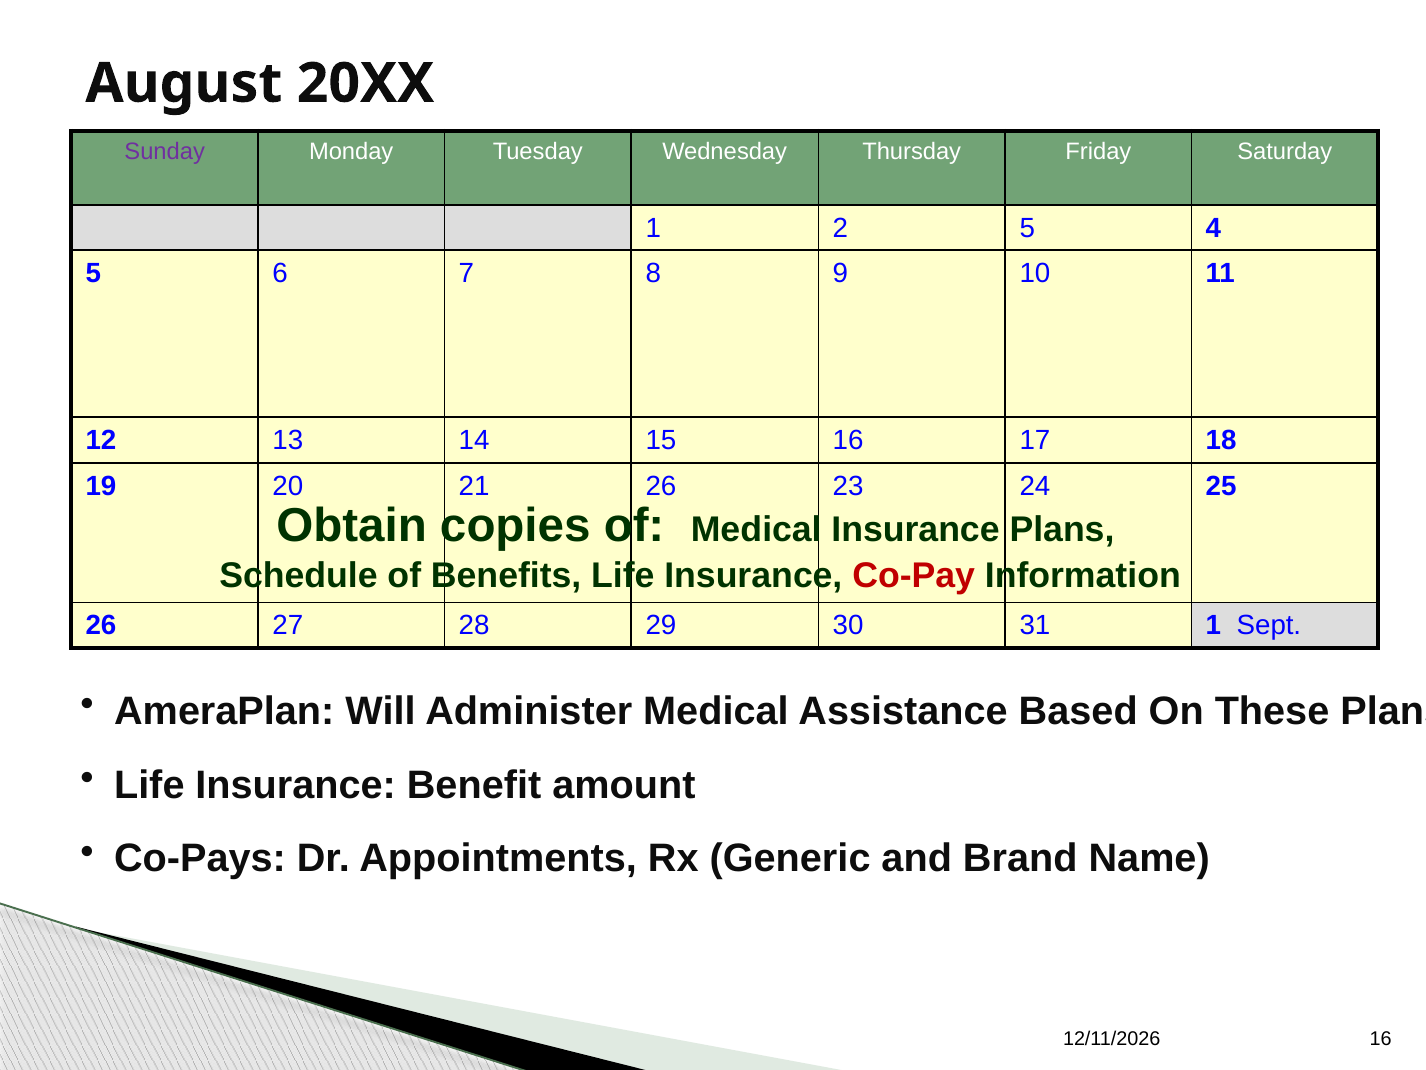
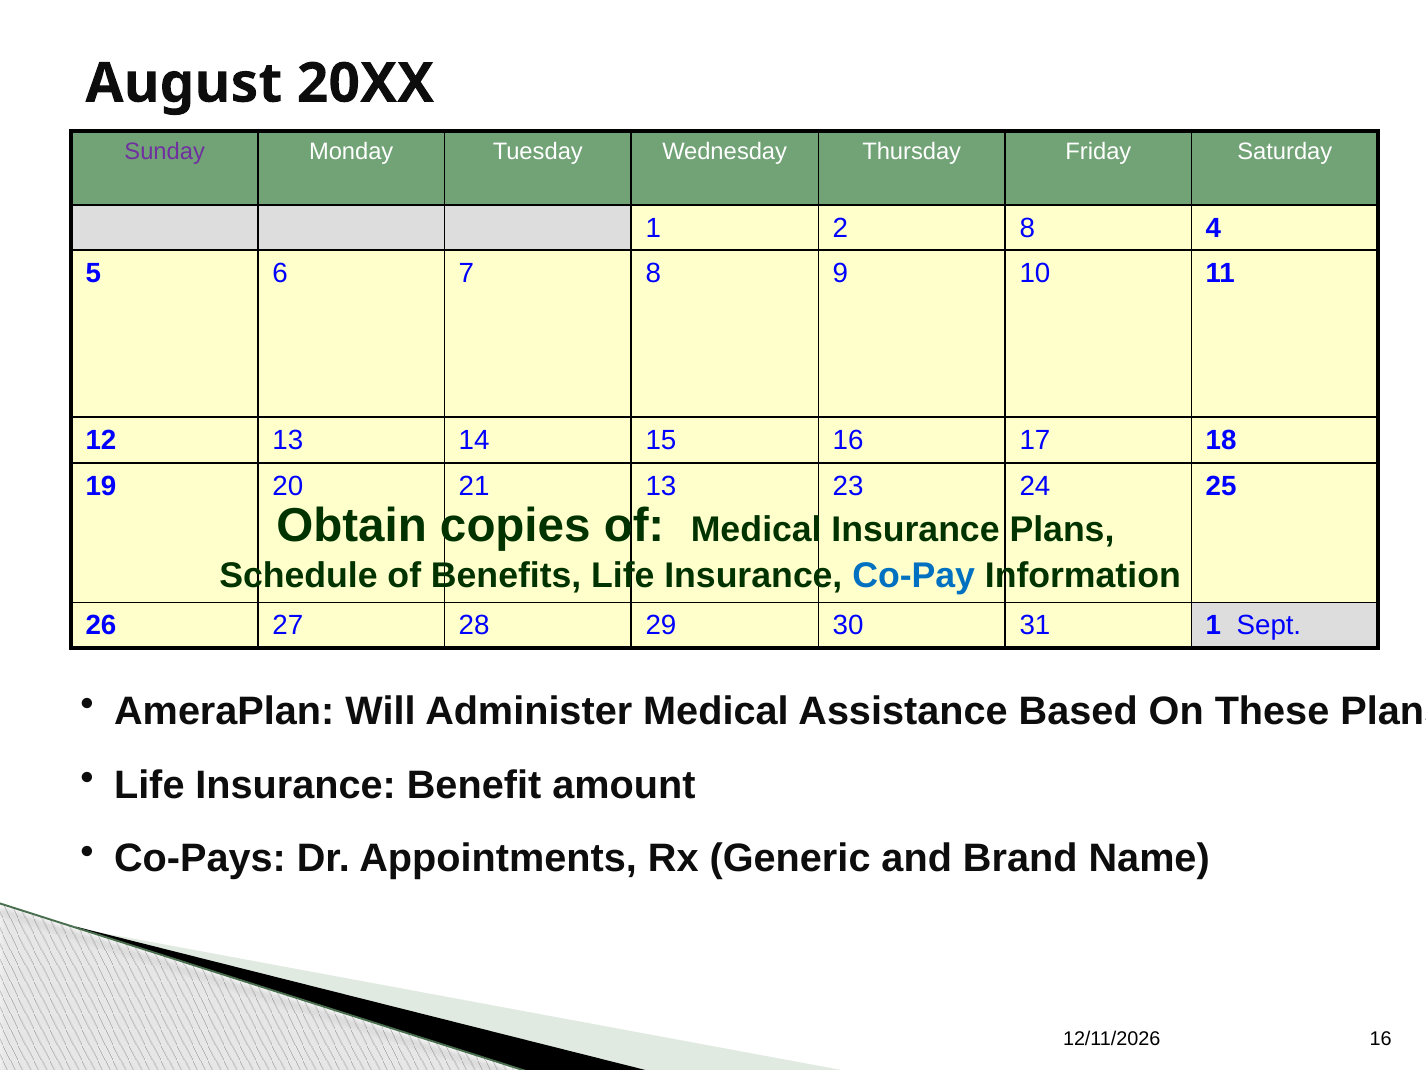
2 5: 5 -> 8
21 26: 26 -> 13
Co-Pay colour: red -> blue
